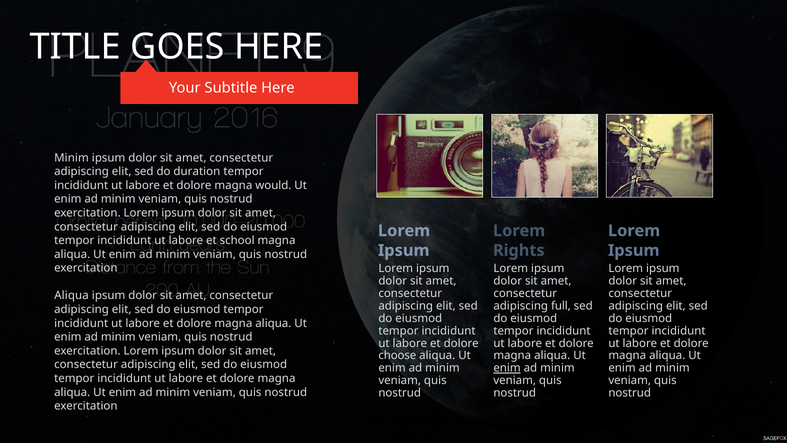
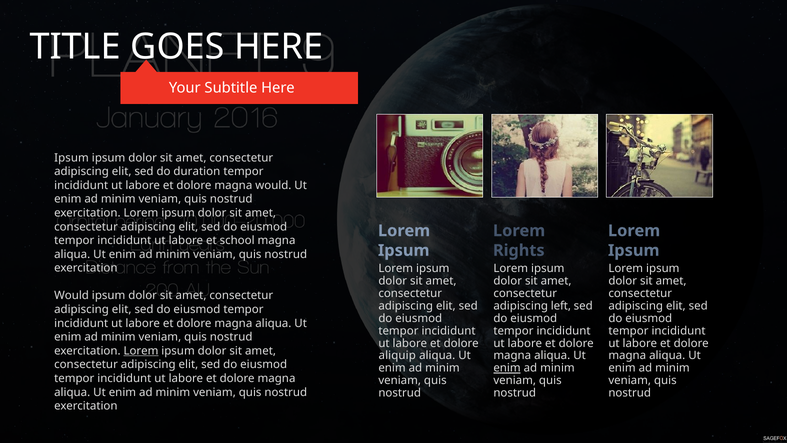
Minim at (71, 158): Minim -> Ipsum
Aliqua at (71, 295): Aliqua -> Would
full: full -> left
Lorem at (141, 351) underline: none -> present
choose: choose -> aliquip
